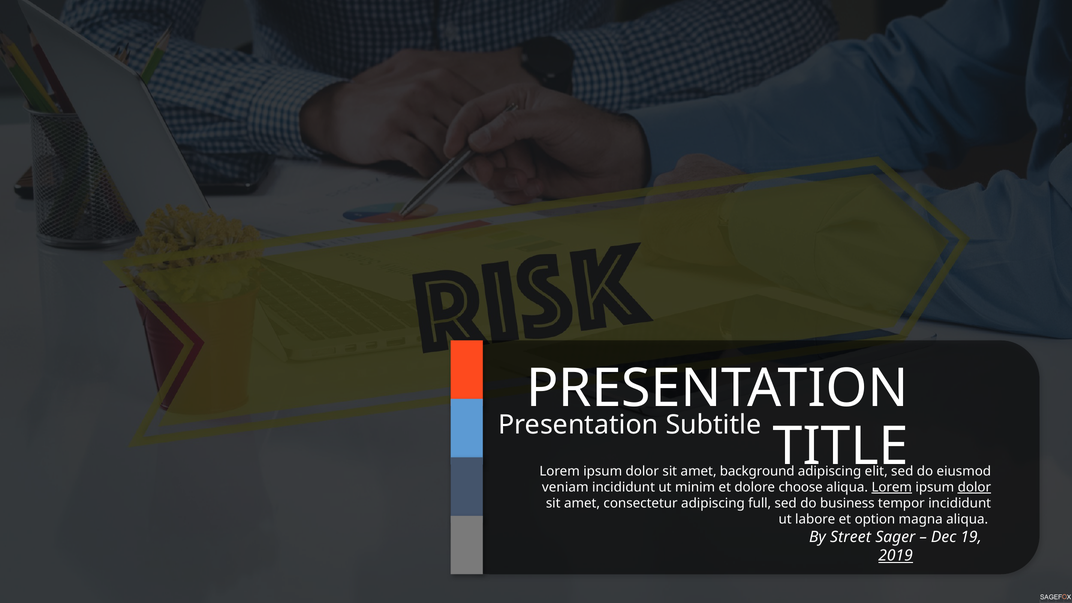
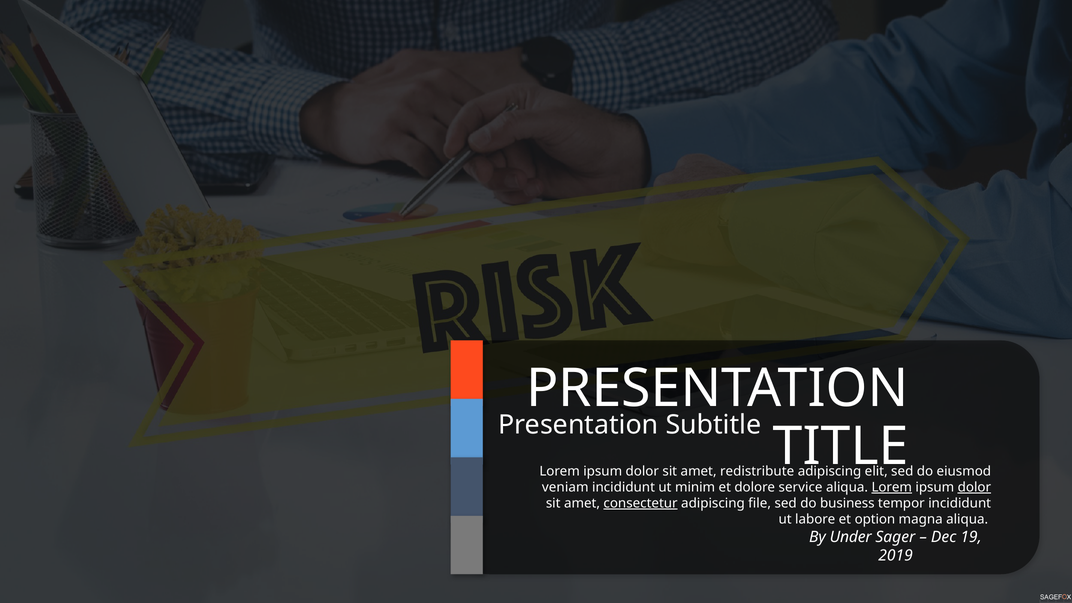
background: background -> redistribute
choose: choose -> service
consectetur underline: none -> present
full: full -> file
Street: Street -> Under
2019 underline: present -> none
